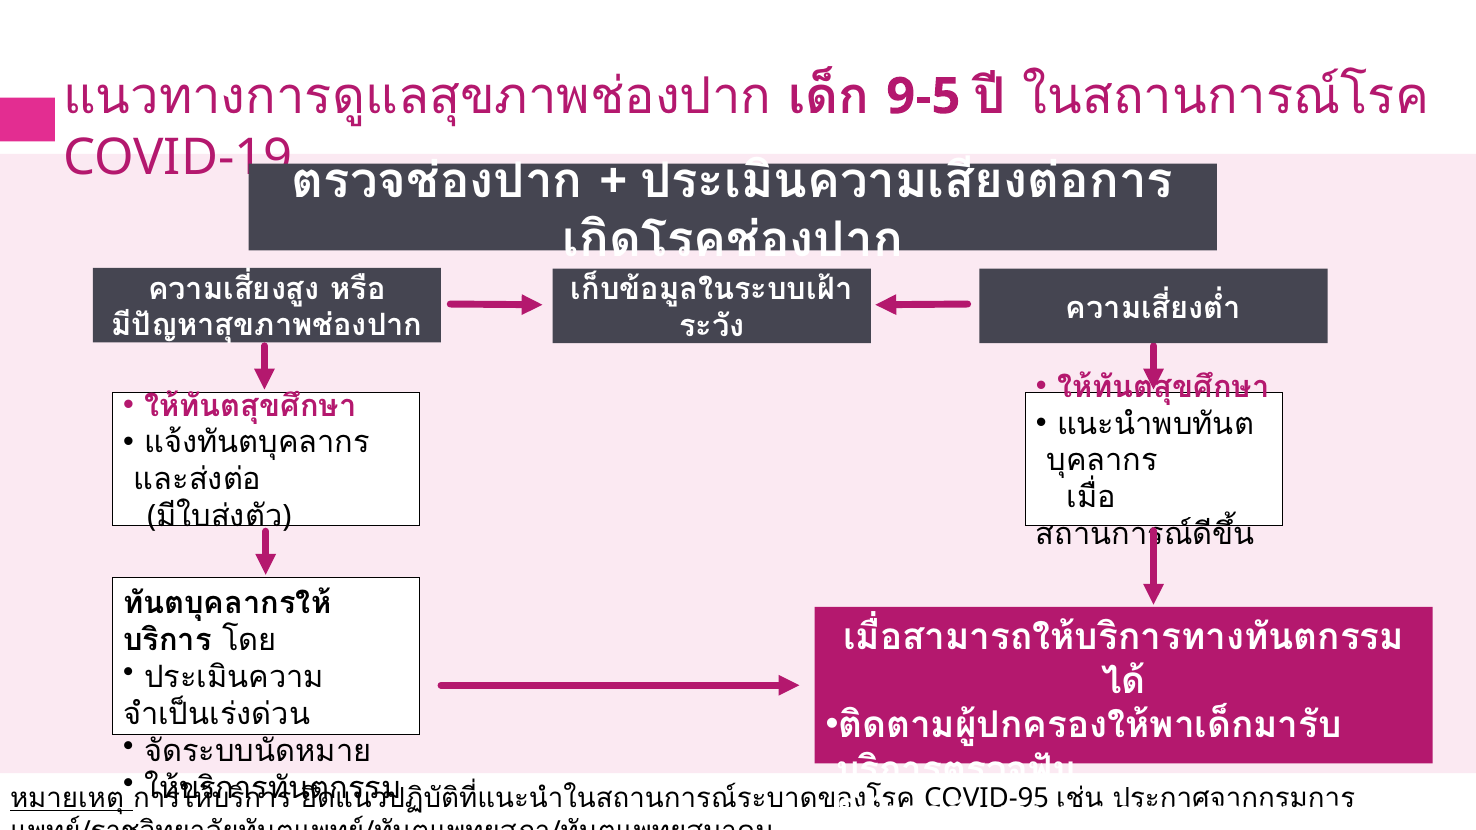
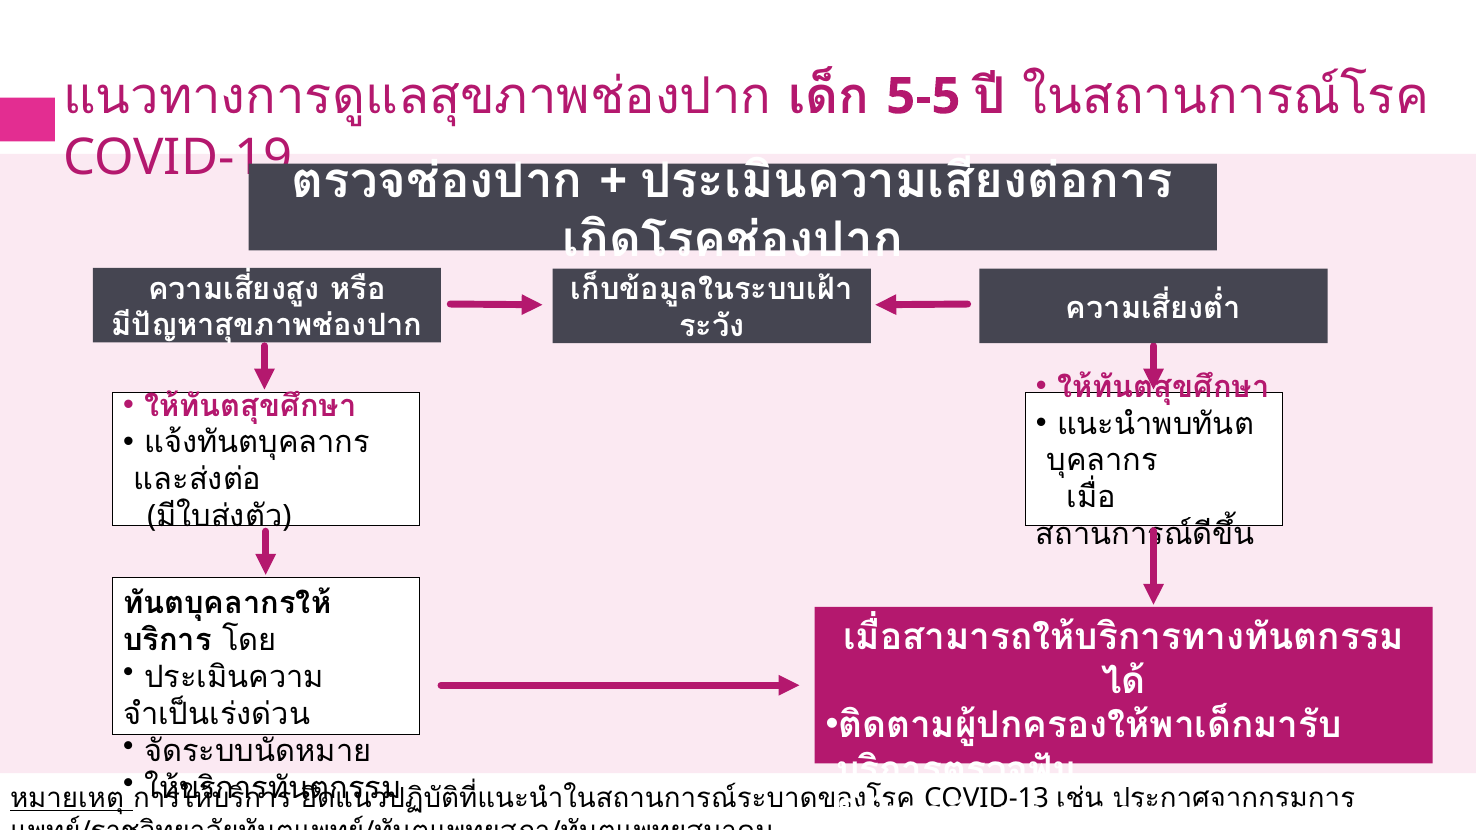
9-5: 9-5 -> 5-5
COVID-95: COVID-95 -> COVID-13
